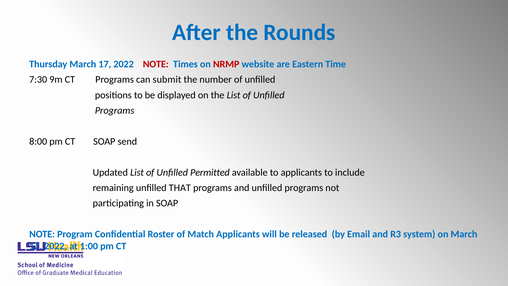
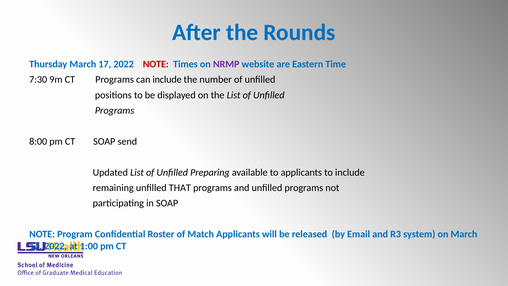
NRMP colour: red -> purple
can submit: submit -> include
Permitted: Permitted -> Preparing
